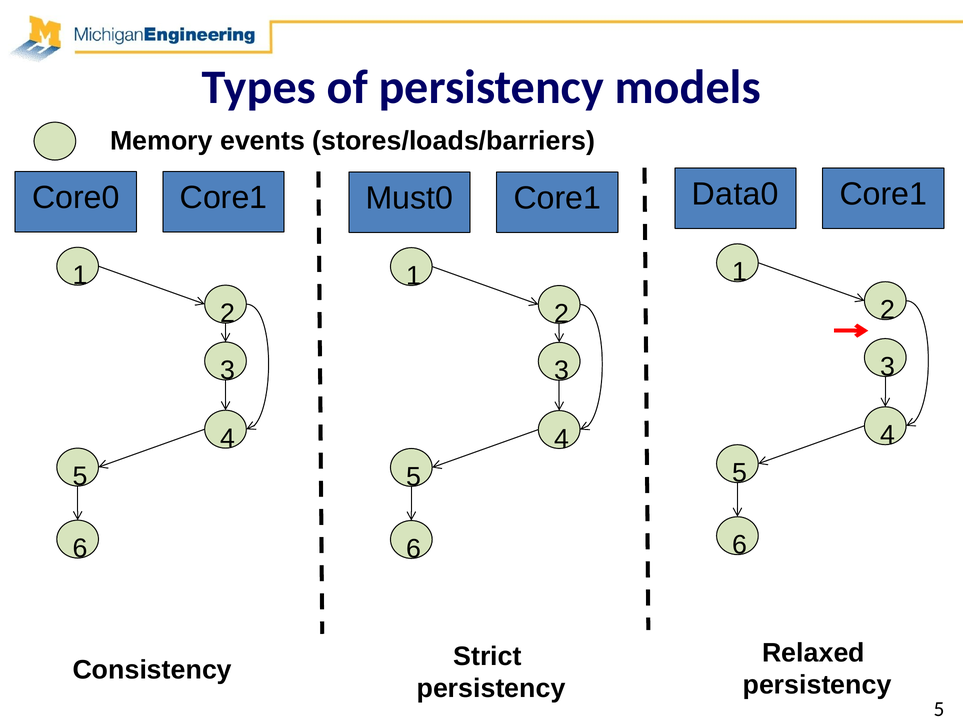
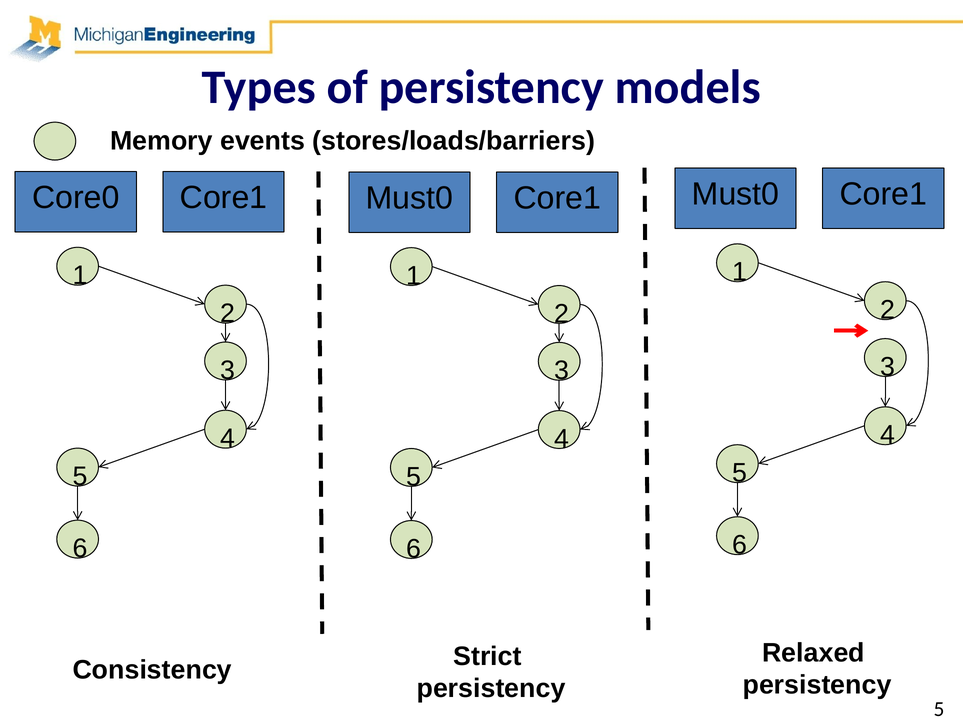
Data0 at (735, 194): Data0 -> Must0
